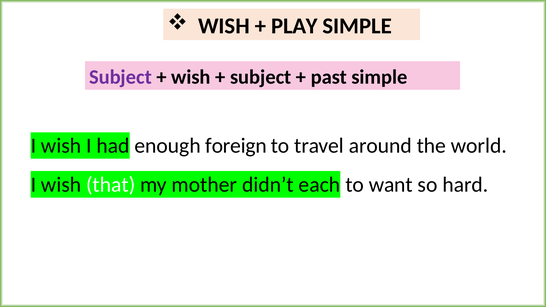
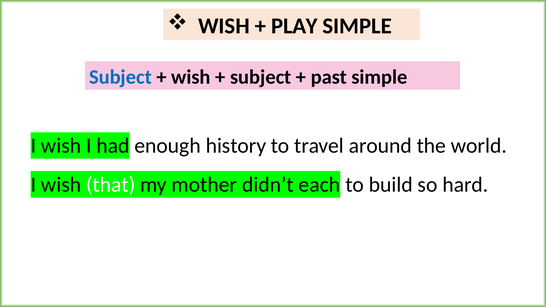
Subject at (120, 77) colour: purple -> blue
foreign: foreign -> history
want: want -> build
